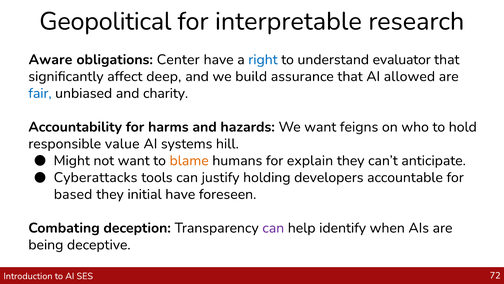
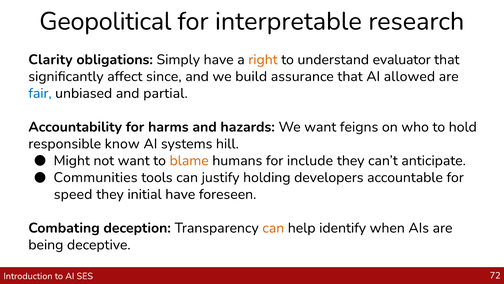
Aware: Aware -> Clarity
Center: Center -> Simply
right colour: blue -> orange
deep: deep -> since
charity: charity -> partial
value: value -> know
explain: explain -> include
Cyberattacks: Cyberattacks -> Communities
based: based -> speed
can at (273, 228) colour: purple -> orange
